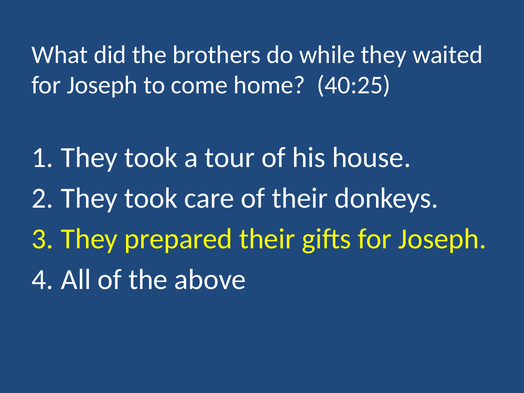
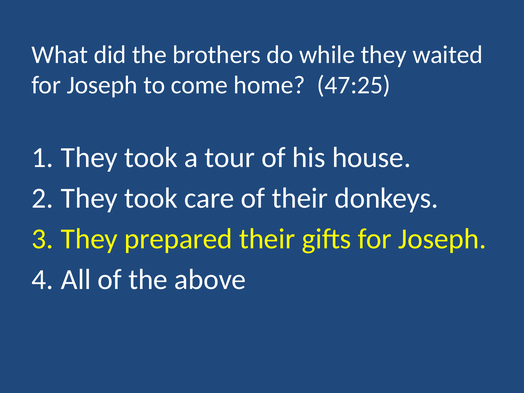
40:25: 40:25 -> 47:25
